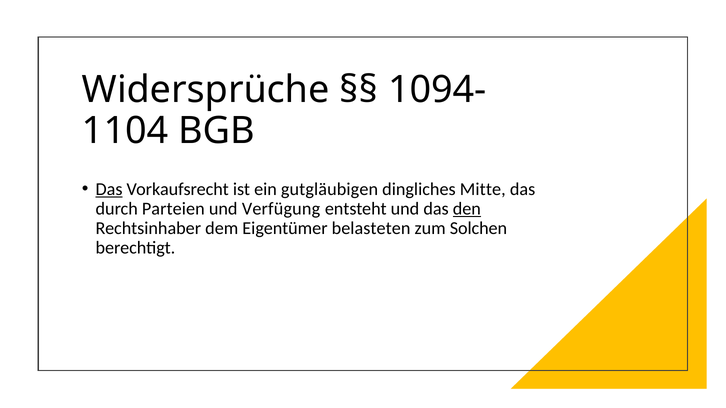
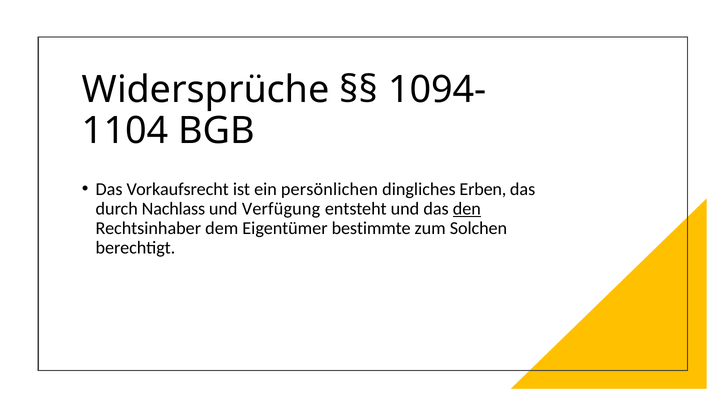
Das at (109, 189) underline: present -> none
gutgläubigen: gutgläubigen -> persönlichen
Mitte: Mitte -> Erben
Parteien: Parteien -> Nachlass
belasteten: belasteten -> bestimmte
